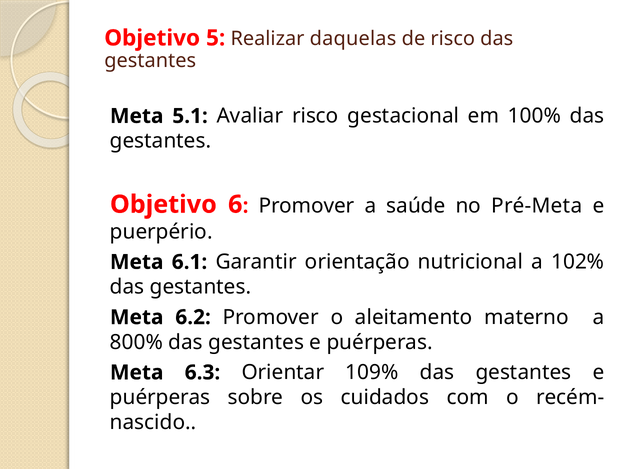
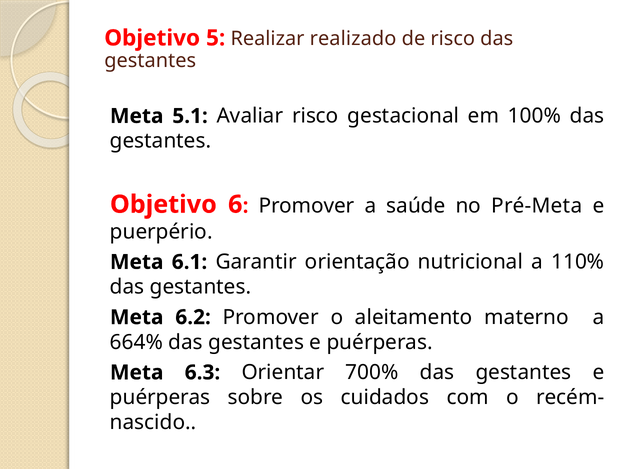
daquelas: daquelas -> realizado
102%: 102% -> 110%
800%: 800% -> 664%
109%: 109% -> 700%
